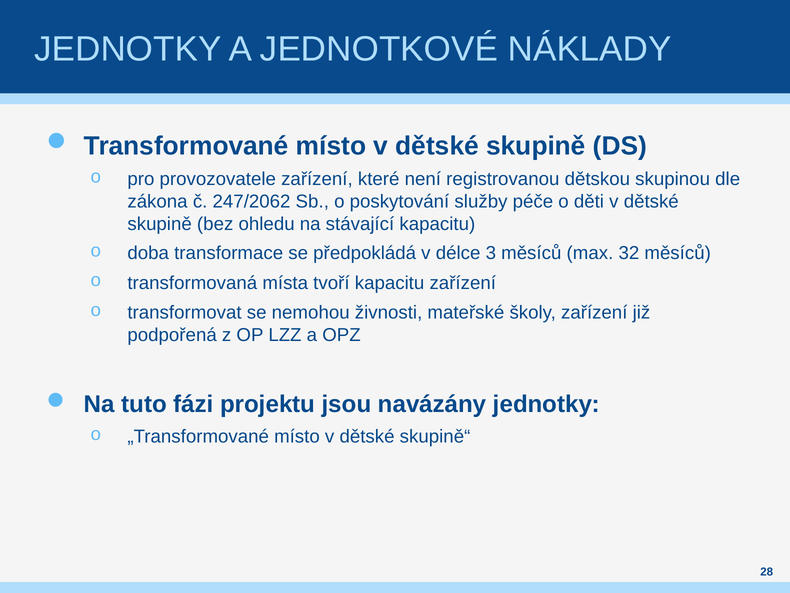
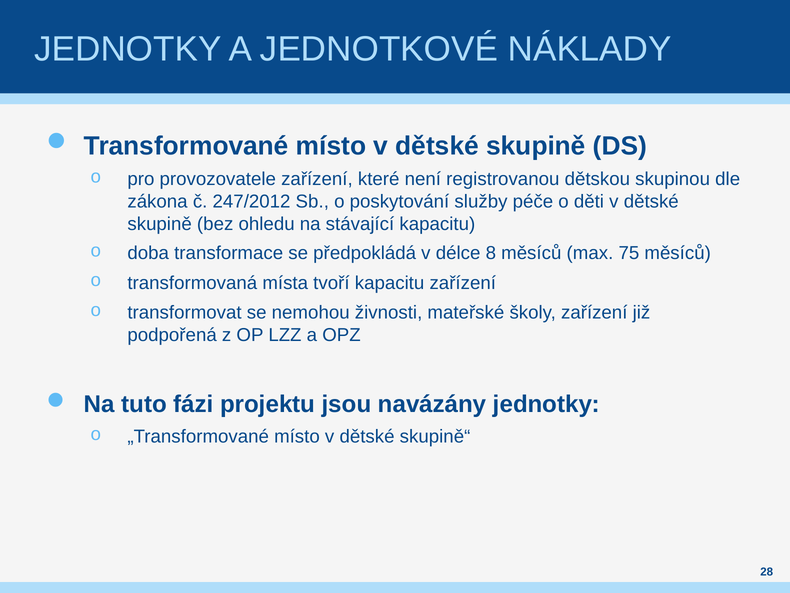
247/2062: 247/2062 -> 247/2012
3: 3 -> 8
32: 32 -> 75
